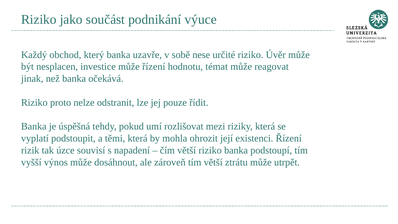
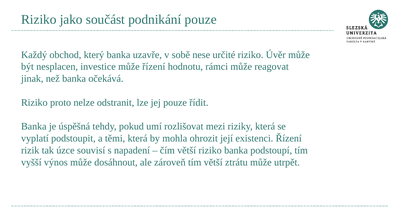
podnikání výuce: výuce -> pouze
témat: témat -> rámci
